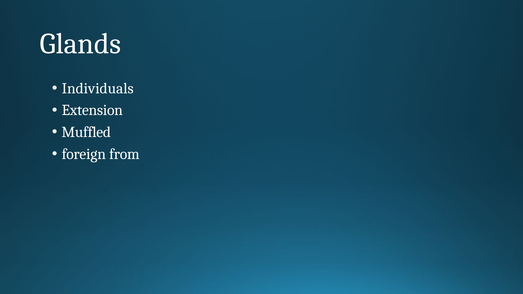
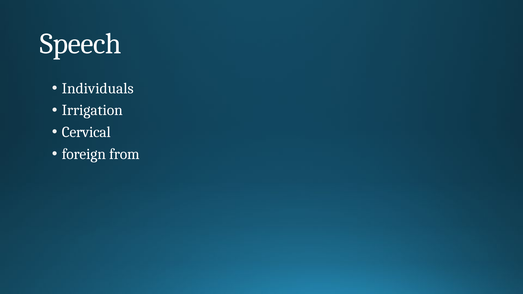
Glands: Glands -> Speech
Extension: Extension -> Irrigation
Muffled: Muffled -> Cervical
